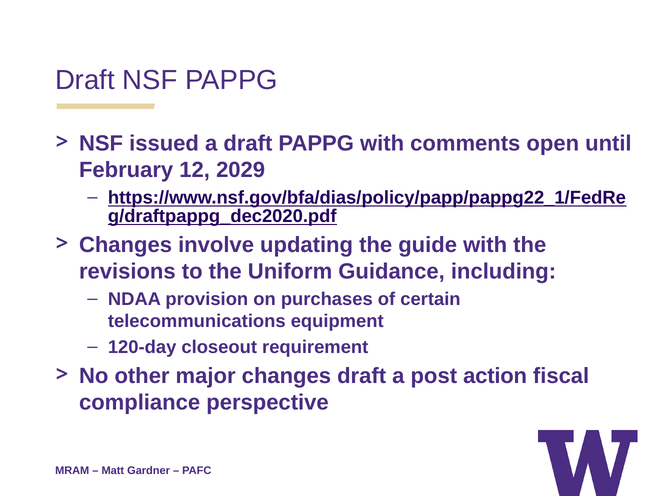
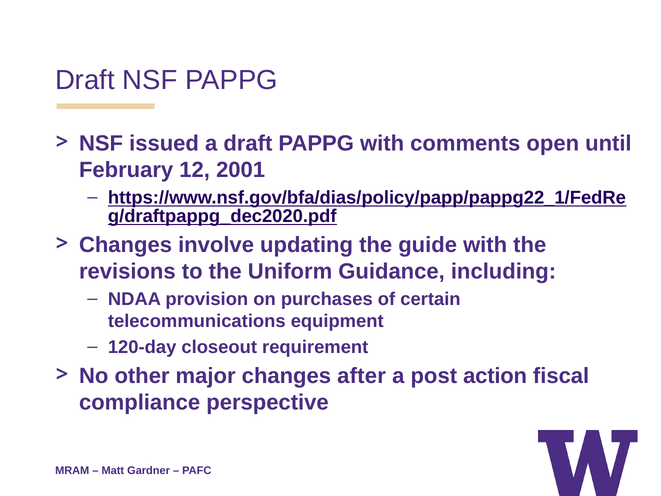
2029: 2029 -> 2001
changes draft: draft -> after
